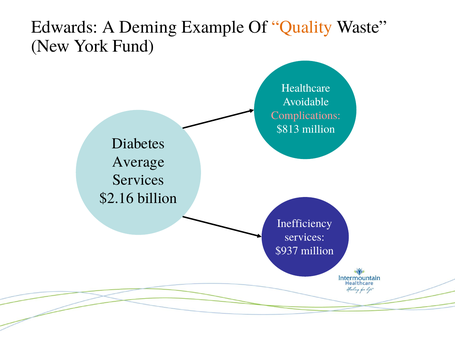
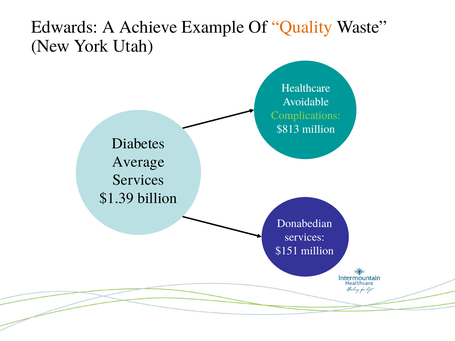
Deming: Deming -> Achieve
Fund: Fund -> Utah
Complications colour: pink -> light green
$2.16: $2.16 -> $1.39
Inefficiency: Inefficiency -> Donabedian
$937: $937 -> $151
